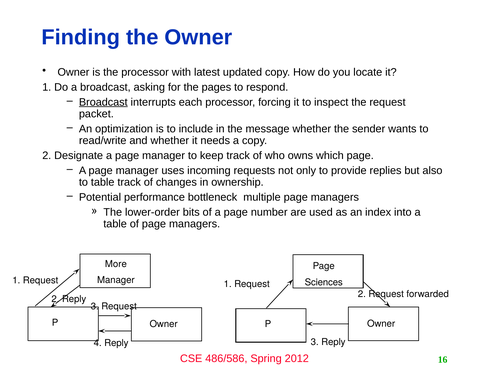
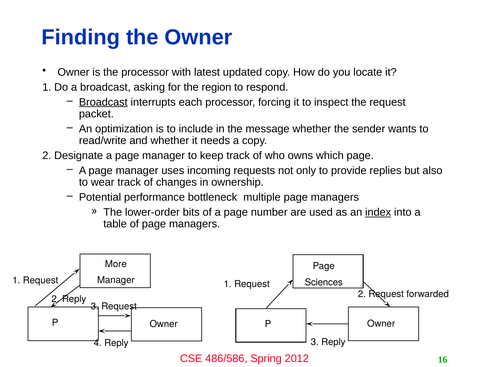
pages: pages -> region
to table: table -> wear
index underline: none -> present
